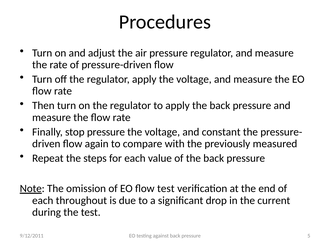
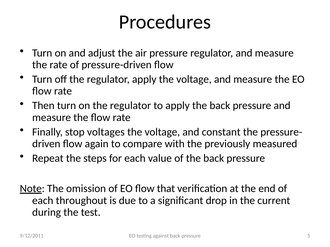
stop pressure: pressure -> voltages
flow test: test -> that
